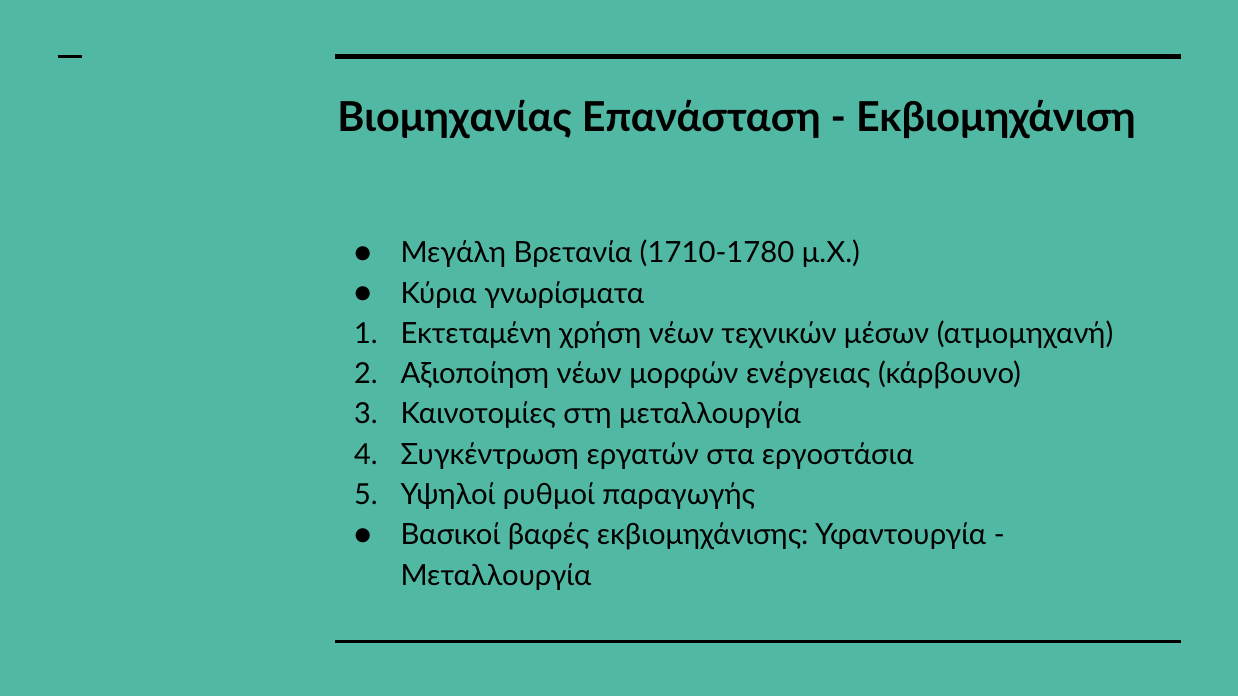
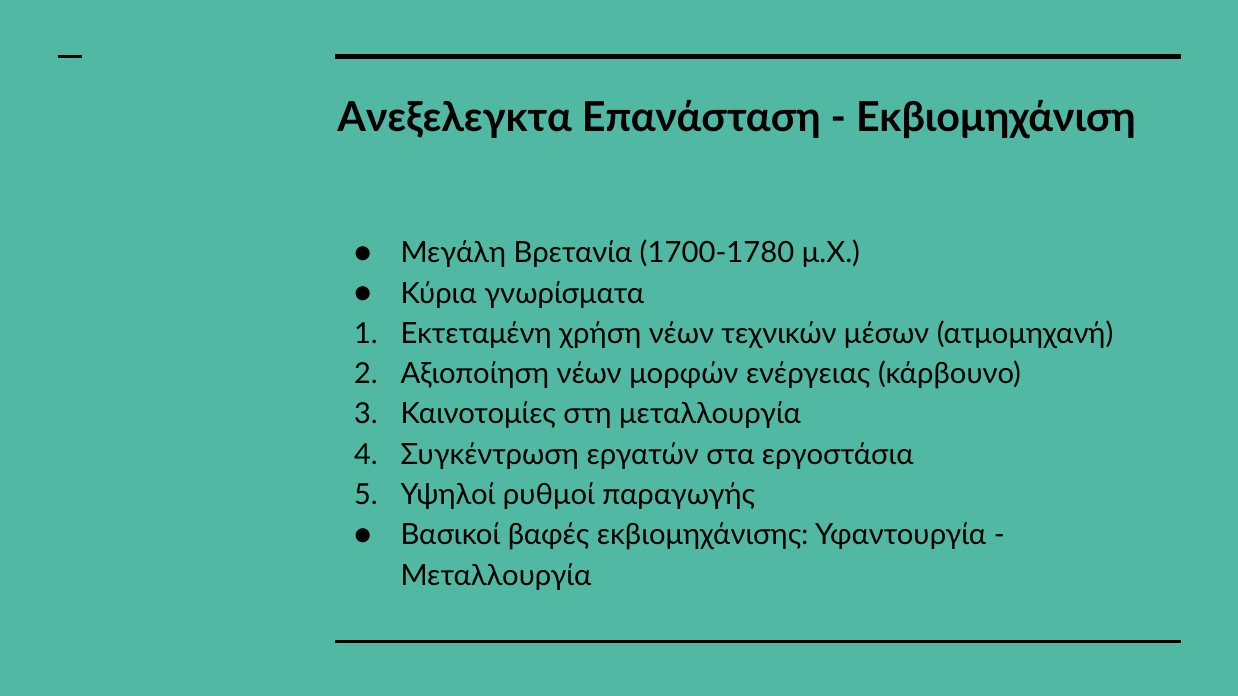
Βιομηχανίας: Βιομηχανίας -> Ανεξελεγκτα
1710-1780: 1710-1780 -> 1700-1780
